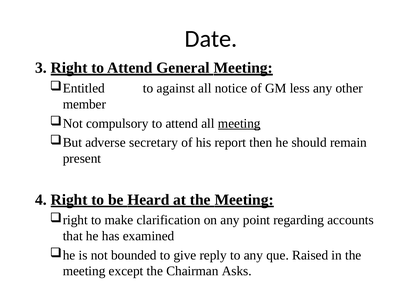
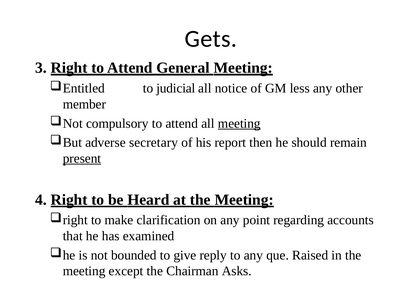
Date: Date -> Gets
against: against -> judicial
present underline: none -> present
